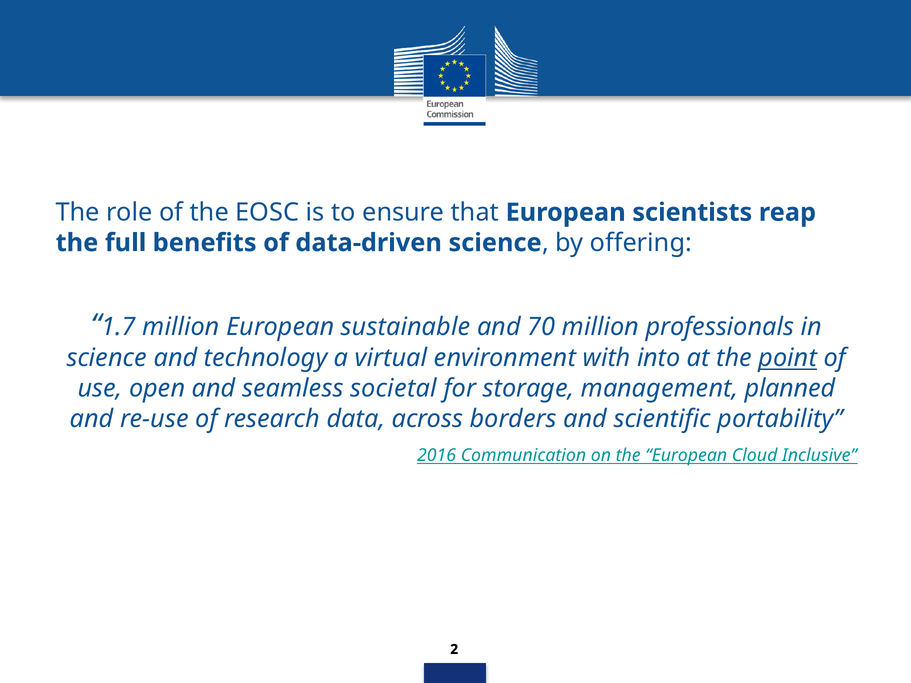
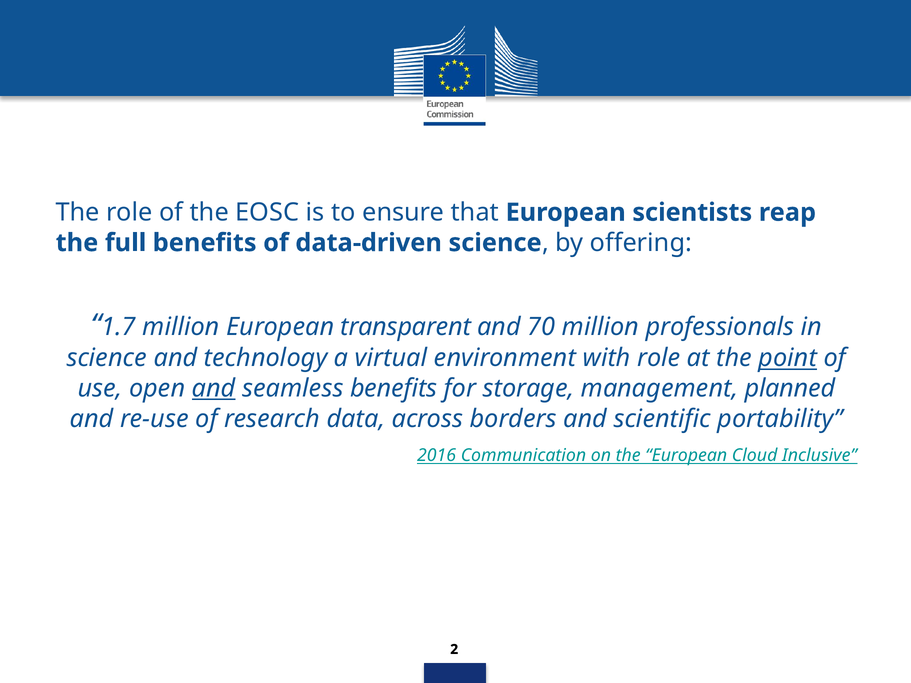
sustainable: sustainable -> transparent
with into: into -> role
and at (214, 389) underline: none -> present
seamless societal: societal -> benefits
